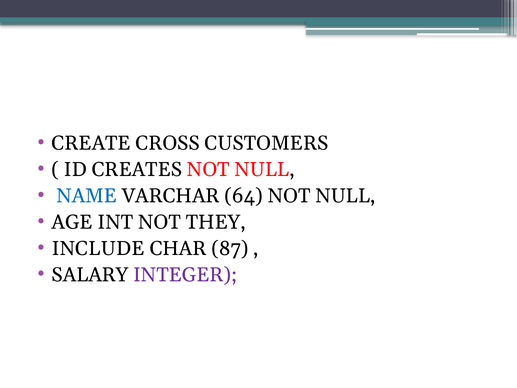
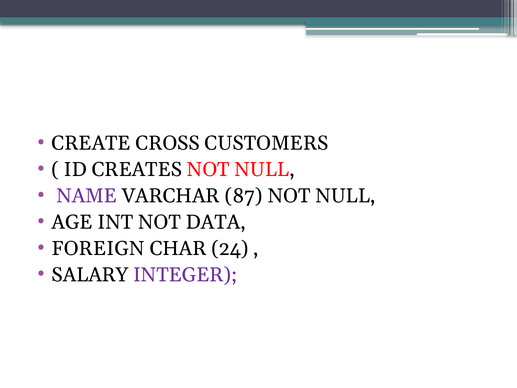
NAME colour: blue -> purple
64: 64 -> 87
THEY: THEY -> DATA
INCLUDE: INCLUDE -> FOREIGN
87: 87 -> 24
